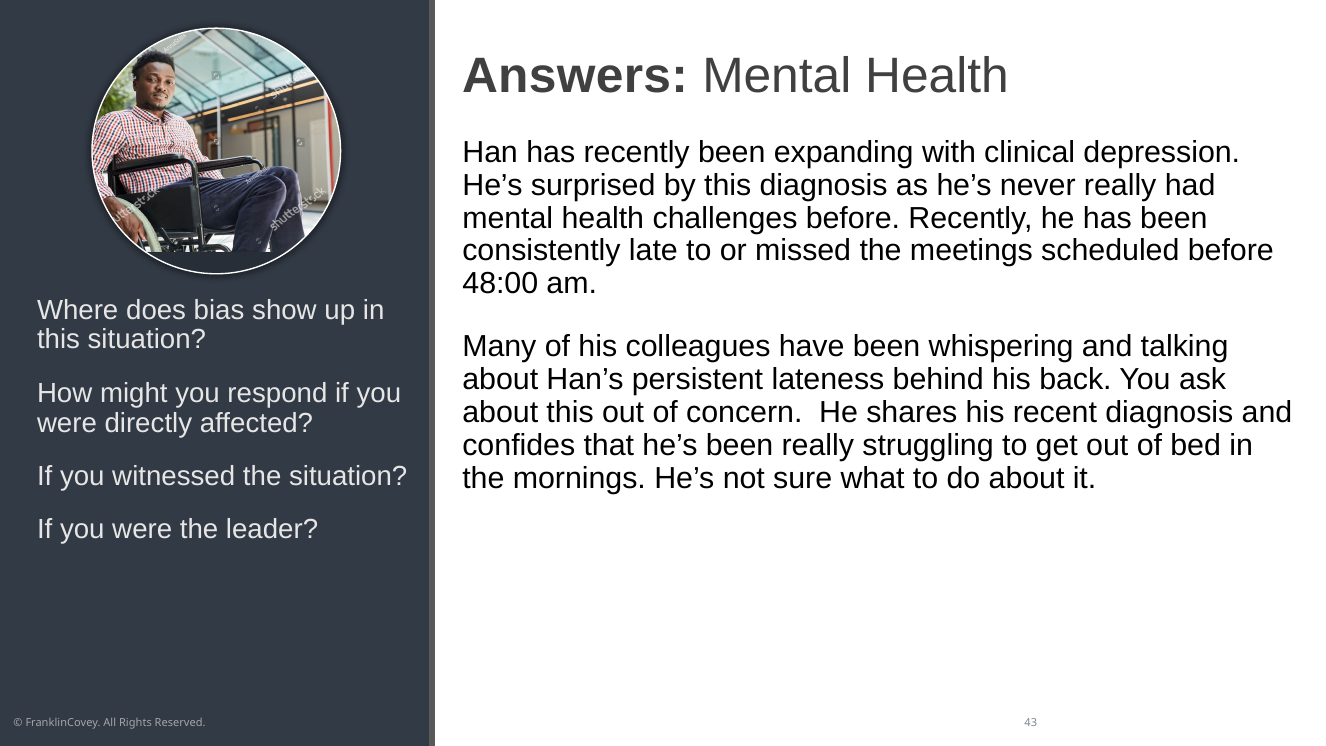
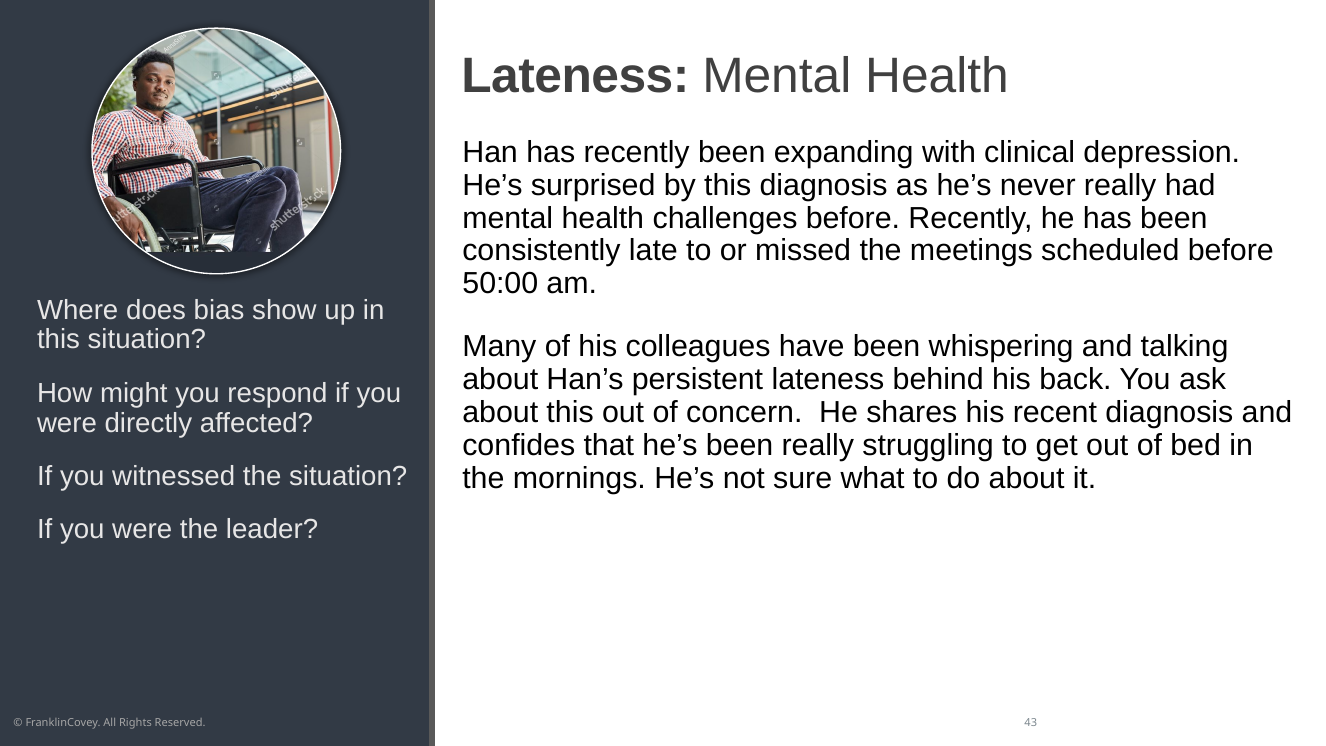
Answers at (575, 76): Answers -> Lateness
48:00: 48:00 -> 50:00
